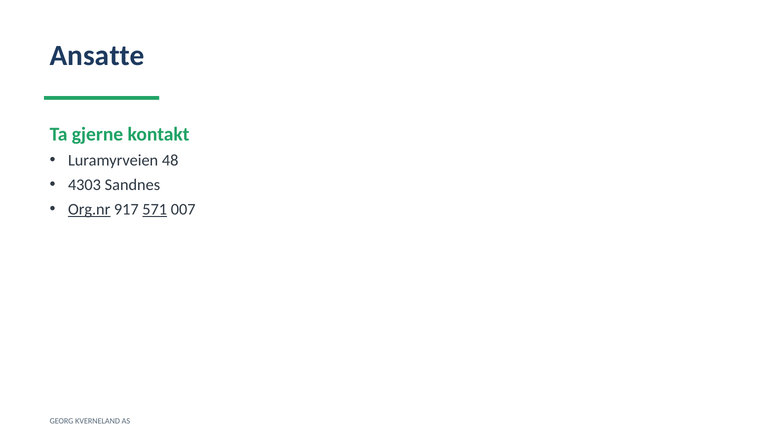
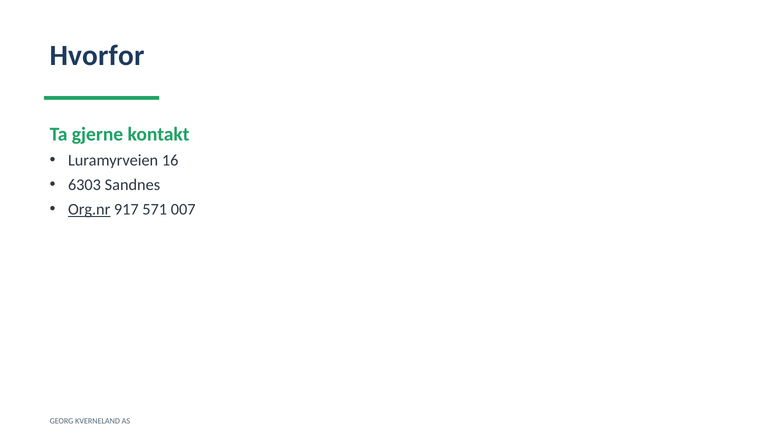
Ansatte: Ansatte -> Hvorfor
48: 48 -> 16
4303: 4303 -> 6303
571 underline: present -> none
